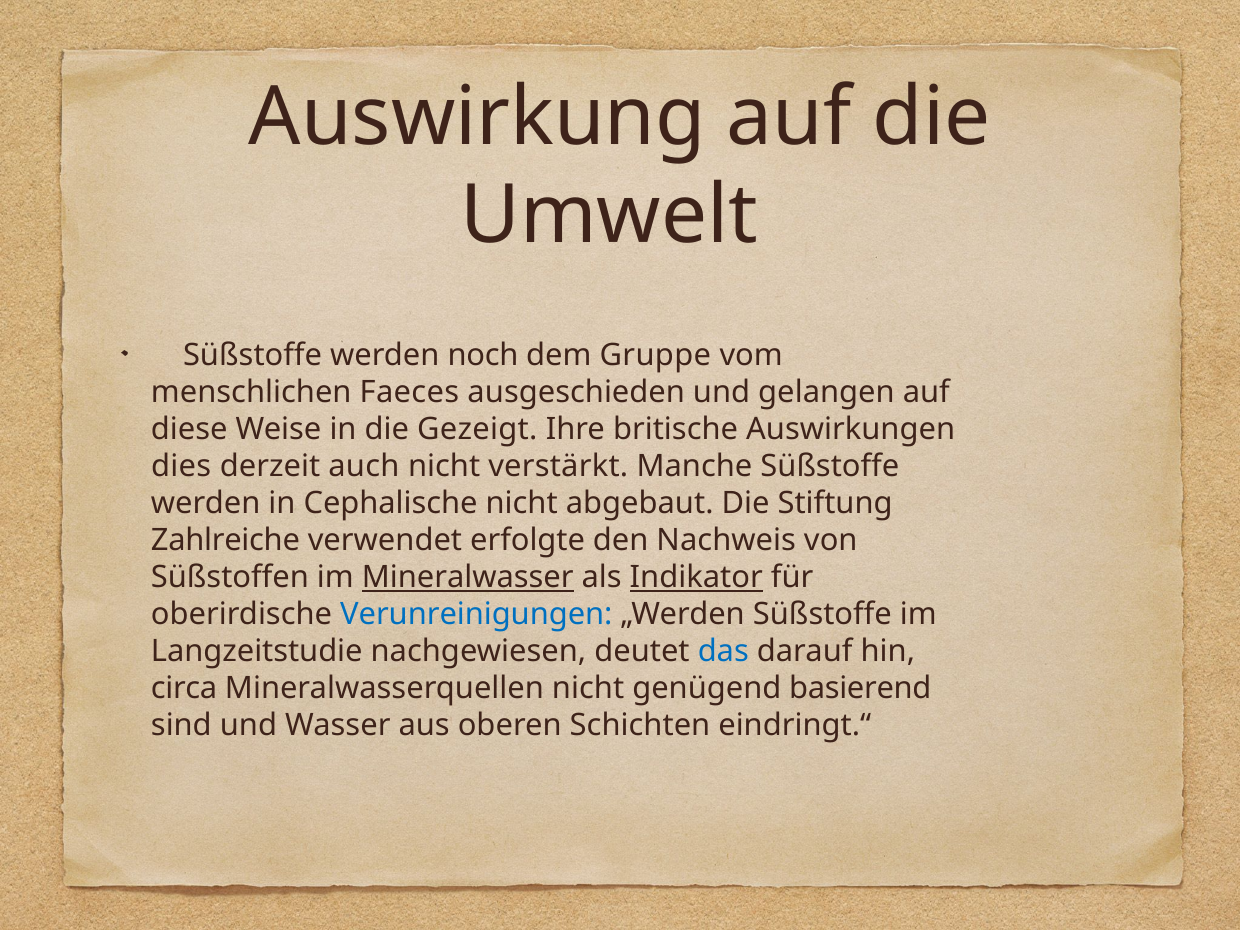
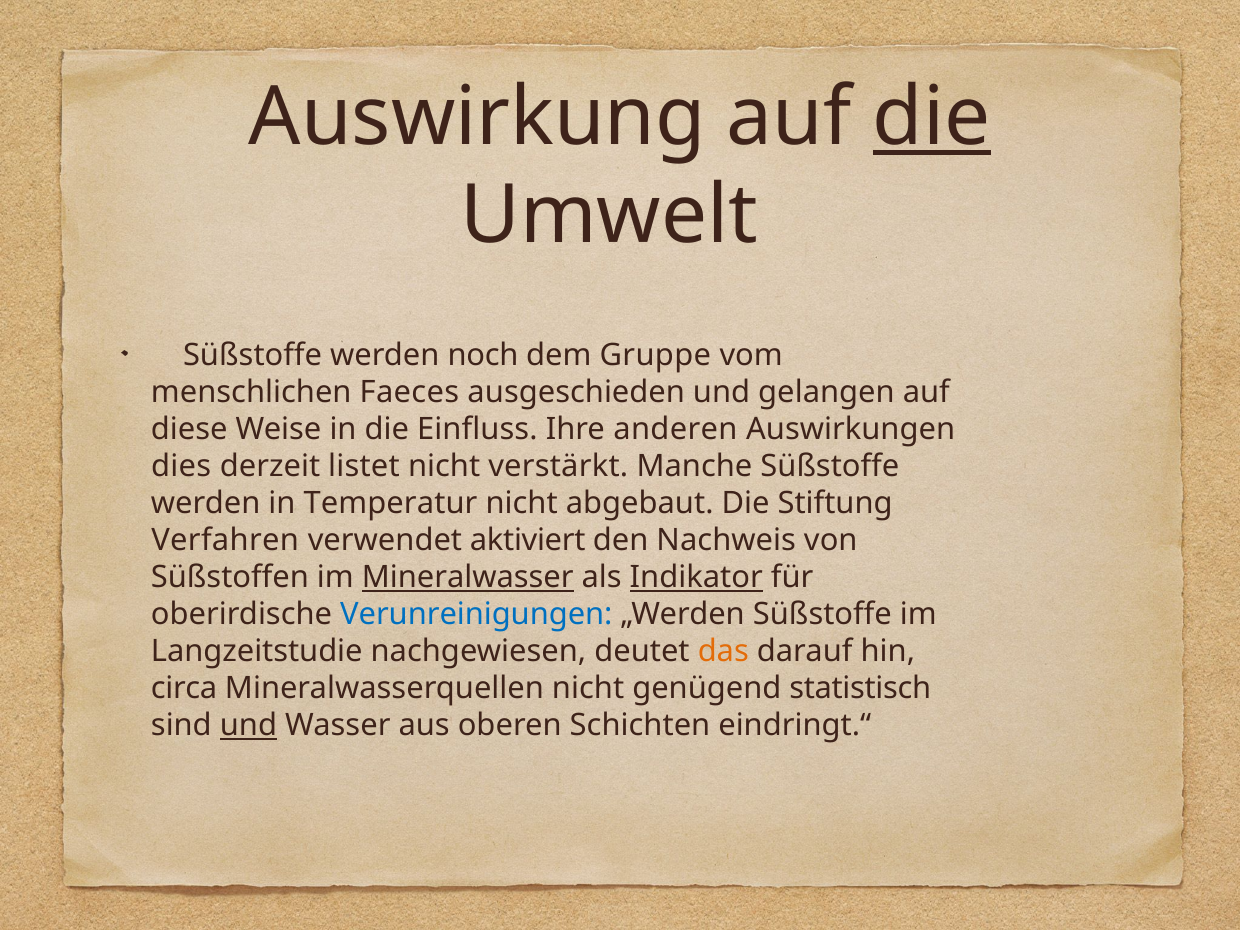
die at (932, 118) underline: none -> present
Gezeigt: Gezeigt -> Einfluss
britische: britische -> anderen
auch: auch -> listet
Cephalische: Cephalische -> Temperatur
Zahlreiche: Zahlreiche -> Verfahren
erfolgte: erfolgte -> aktiviert
das colour: blue -> orange
basierend: basierend -> statistisch
und at (248, 726) underline: none -> present
